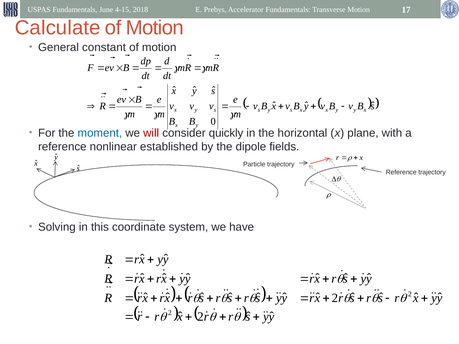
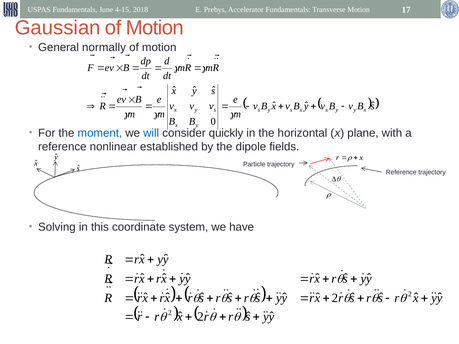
Calculate: Calculate -> Gaussian
constant: constant -> normally
will colour: red -> blue
